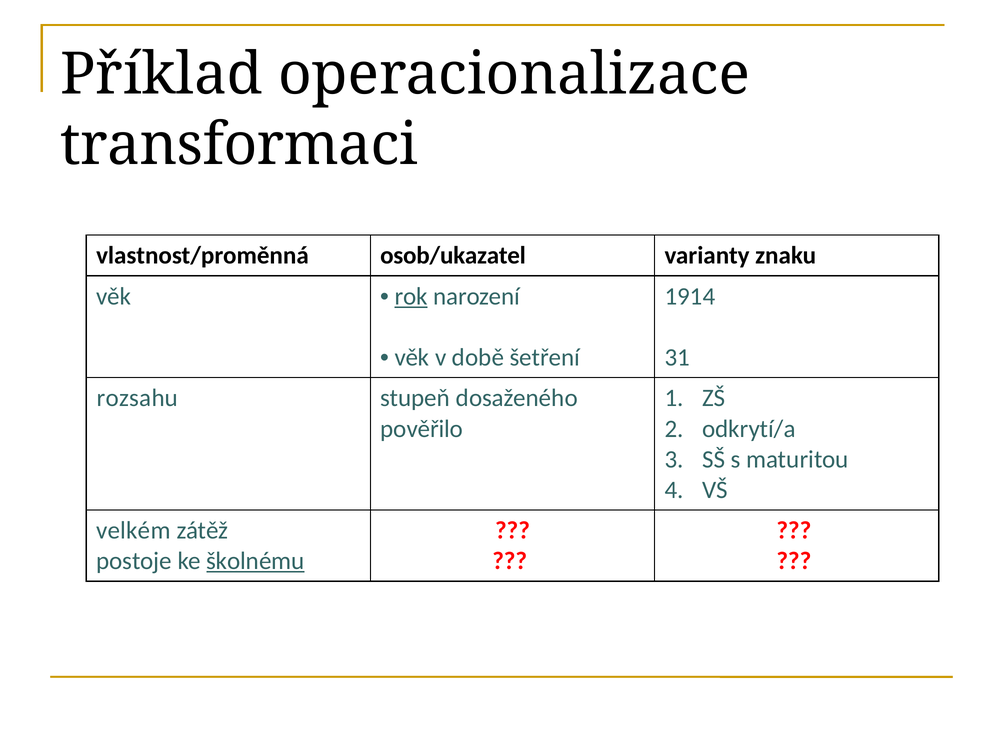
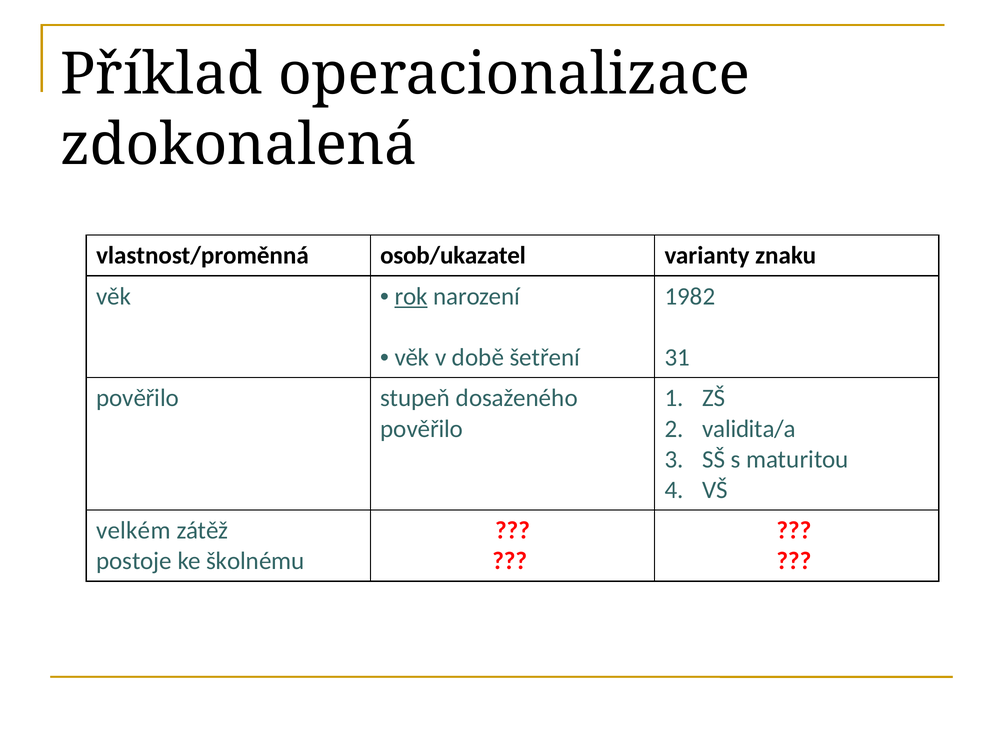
transformaci: transformaci -> zdokonalená
1914: 1914 -> 1982
rozsahu at (137, 398): rozsahu -> pověřilo
odkrytí/a: odkrytí/a -> validita/a
školnému underline: present -> none
